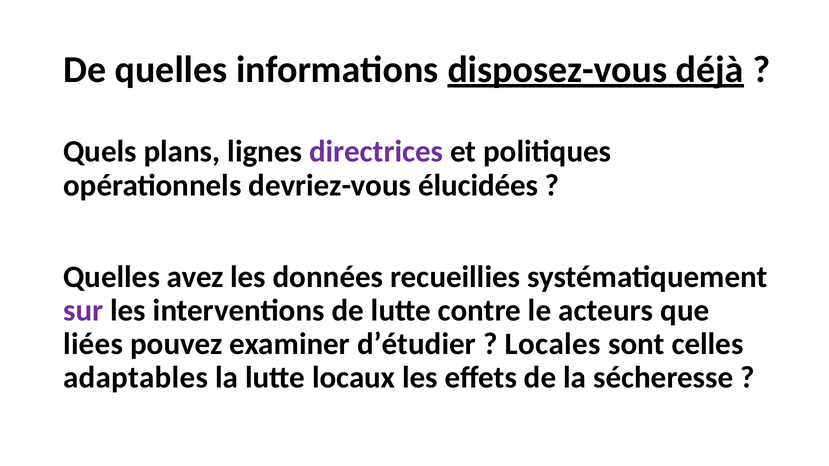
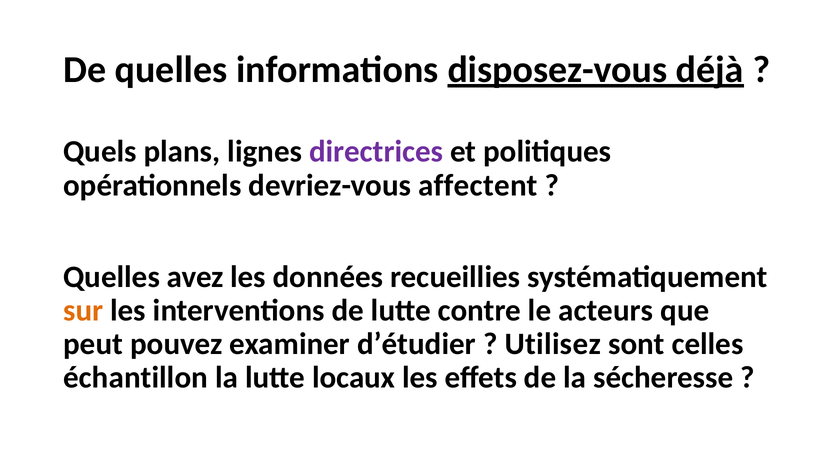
élucidées: élucidées -> affectent
sur colour: purple -> orange
liées: liées -> peut
Locales: Locales -> Utilisez
adaptables: adaptables -> échantillon
